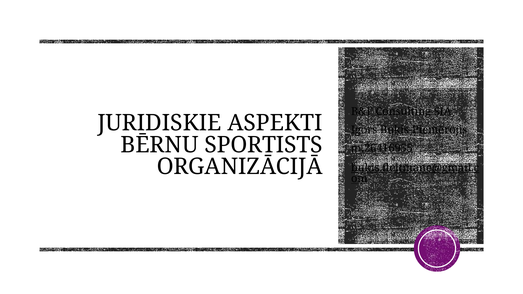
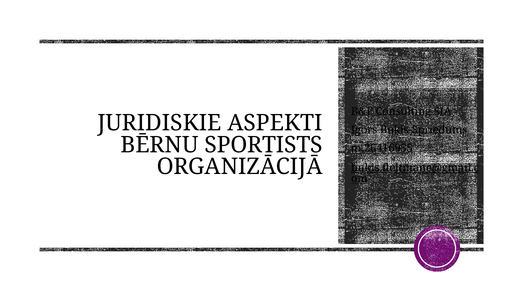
Buķis-Piemērojis: Buķis-Piemērojis -> Buķis-Spriedums
